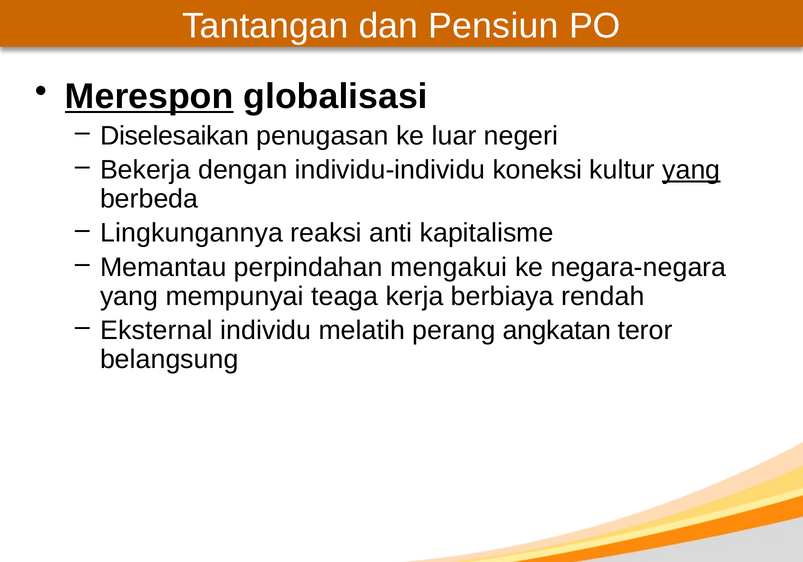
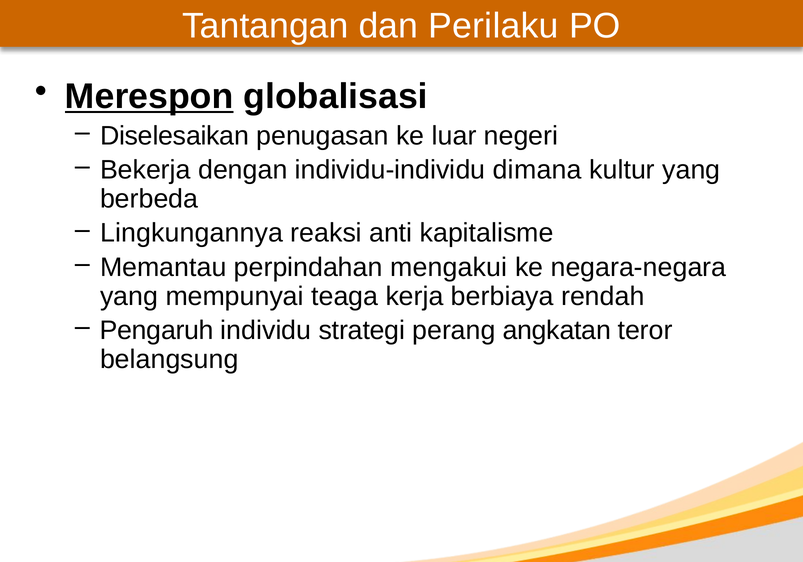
Pensiun: Pensiun -> Perilaku
koneksi: koneksi -> dimana
yang at (691, 170) underline: present -> none
Eksternal: Eksternal -> Pengaruh
melatih: melatih -> strategi
